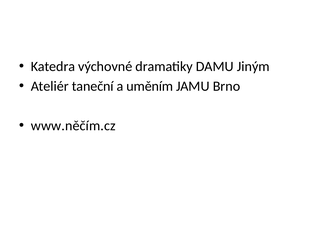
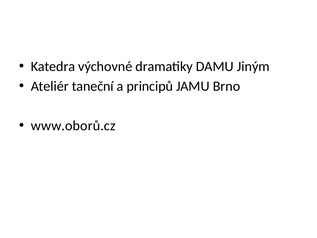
uměním: uměním -> principů
www.něčím.cz: www.něčím.cz -> www.oborů.cz
